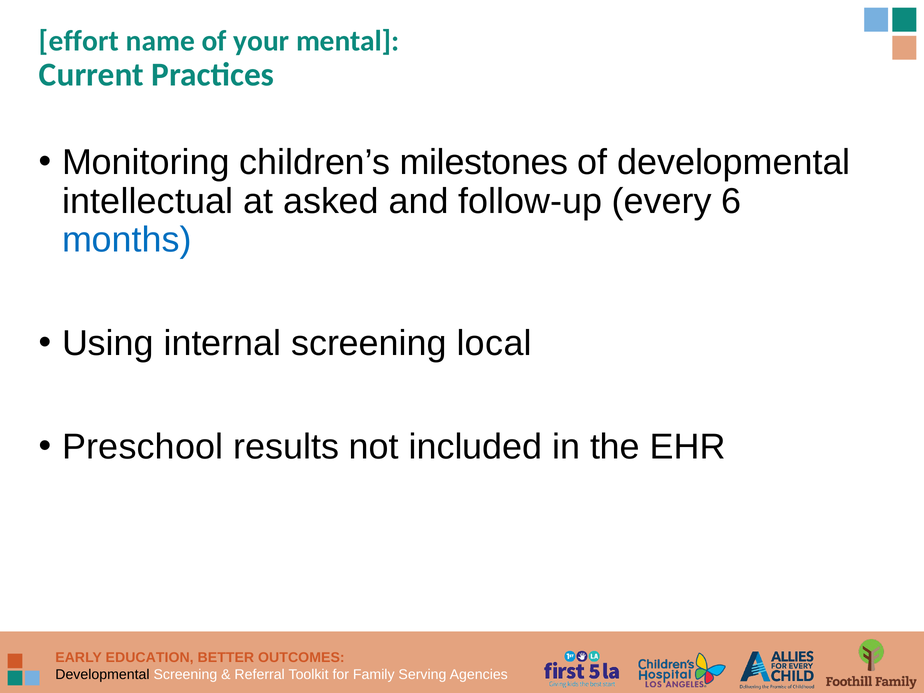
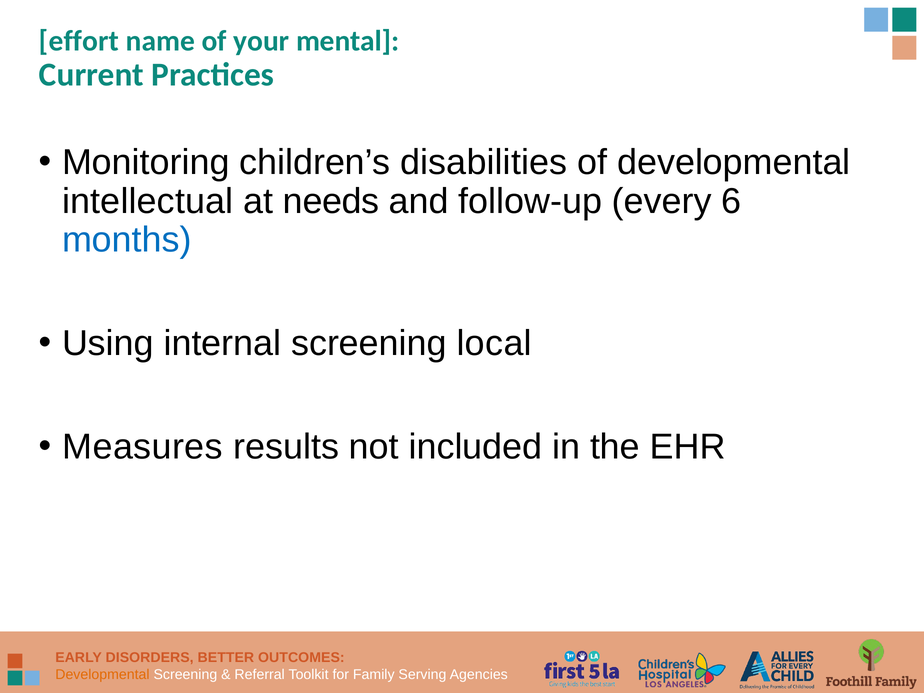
milestones: milestones -> disabilities
asked: asked -> needs
Preschool: Preschool -> Measures
EDUCATION: EDUCATION -> DISORDERS
Developmental at (102, 675) colour: black -> orange
